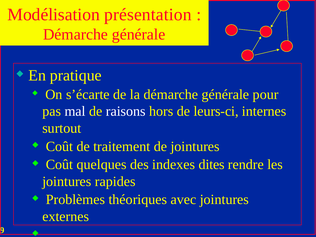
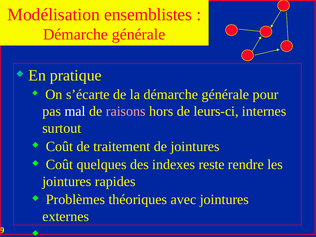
présentation: présentation -> ensemblistes
raisons colour: white -> pink
dites: dites -> reste
